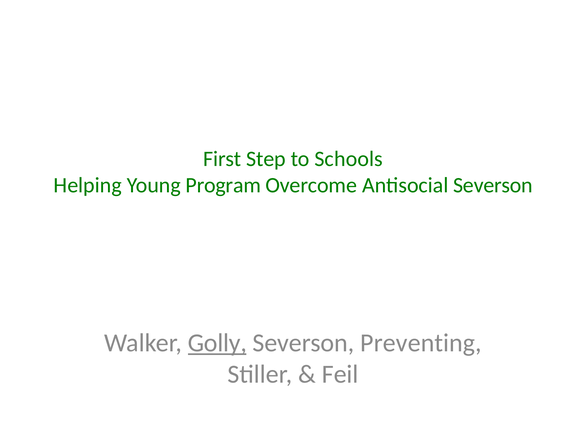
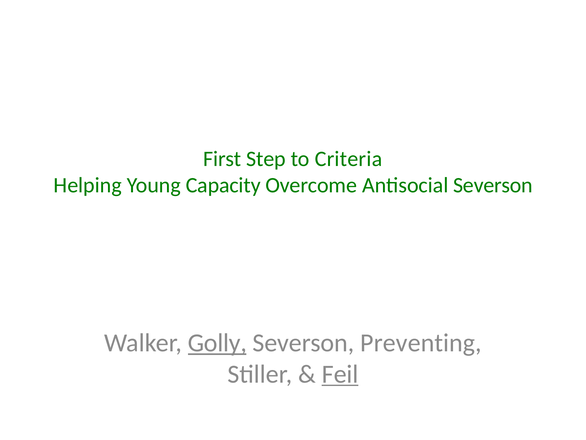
Schools: Schools -> Criteria
Program: Program -> Capacity
Feil underline: none -> present
